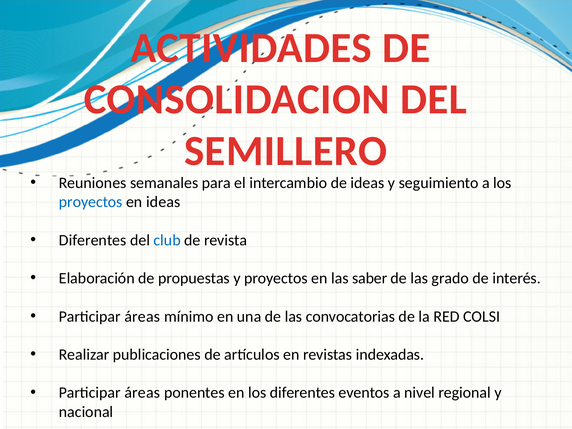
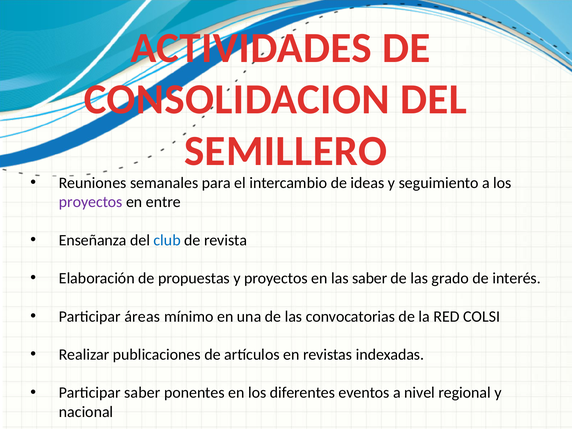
proyectos at (91, 202) colour: blue -> purple
en ideas: ideas -> entre
Diferentes at (93, 240): Diferentes -> Enseñanza
áreas at (142, 393): áreas -> saber
